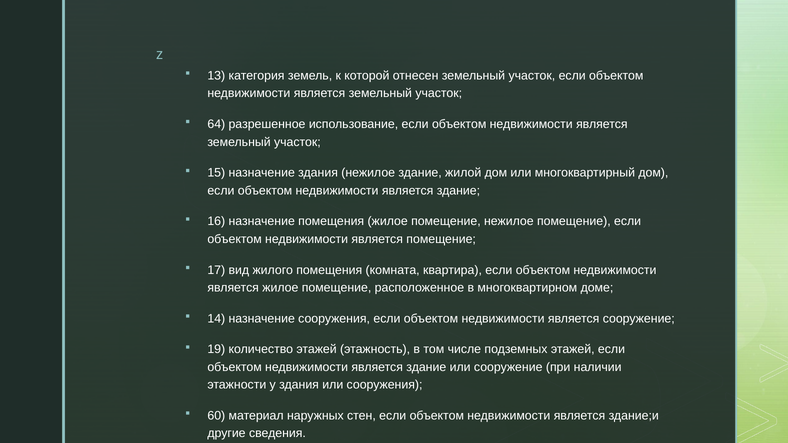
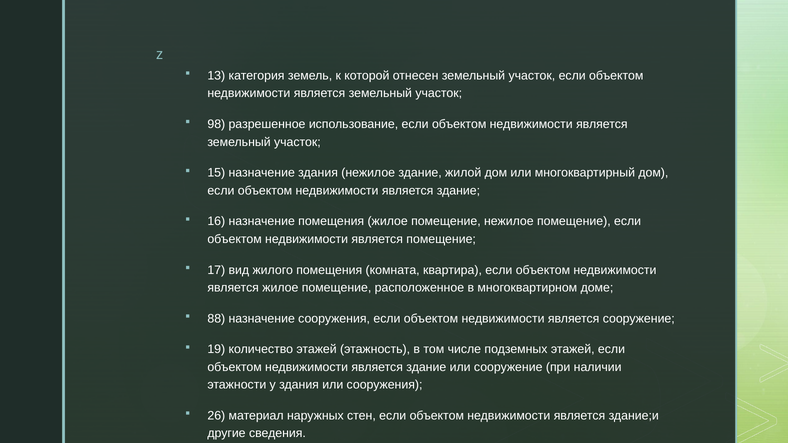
64: 64 -> 98
14: 14 -> 88
60: 60 -> 26
